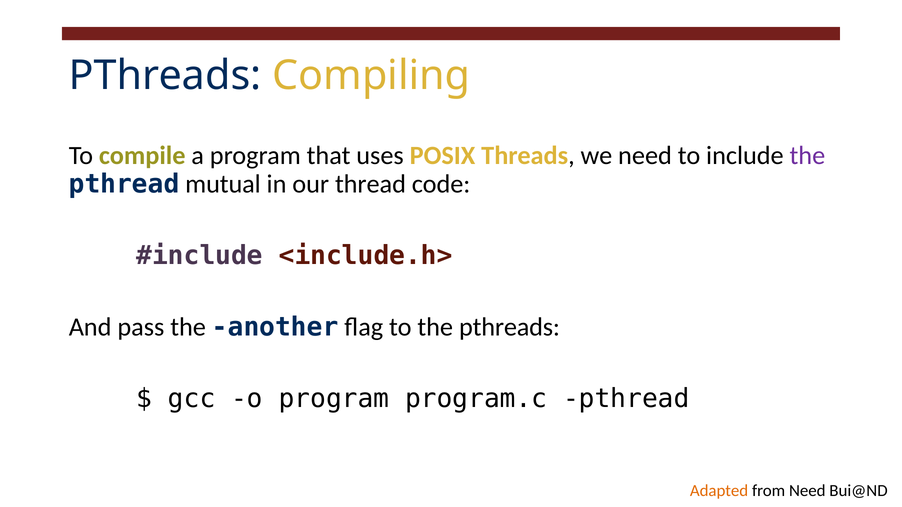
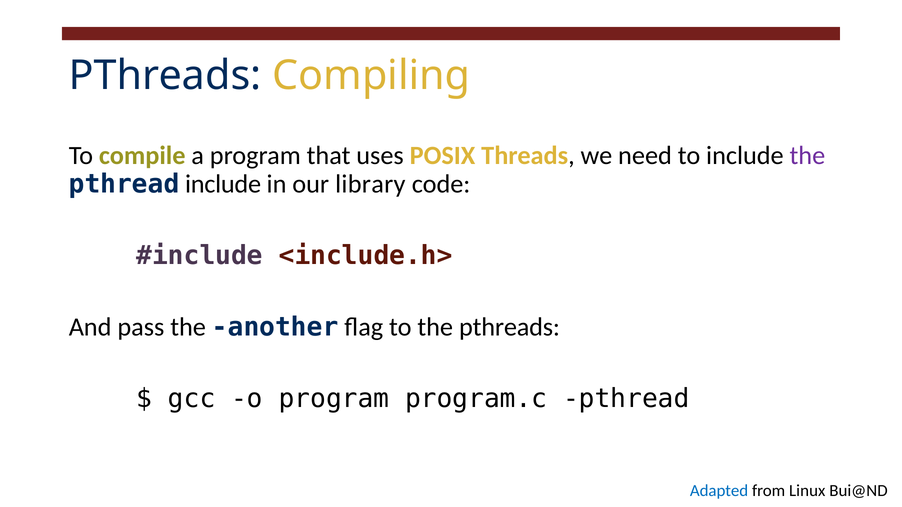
pthread mutual: mutual -> include
thread: thread -> library
Adapted colour: orange -> blue
from Need: Need -> Linux
